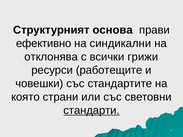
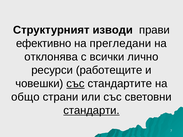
основа: основа -> изводи
синдикални: синдикални -> прегледани
грижи: грижи -> лично
със at (75, 84) underline: none -> present
която: която -> общо
